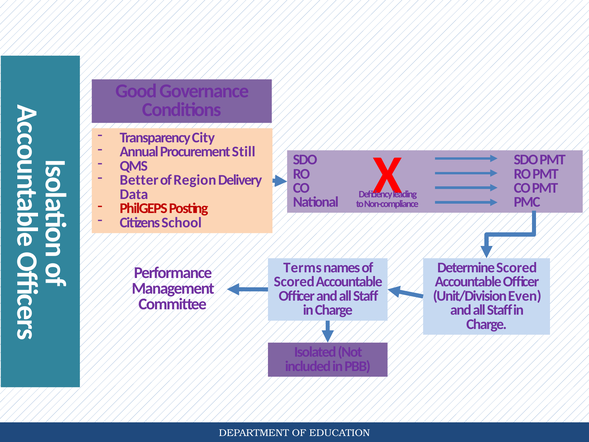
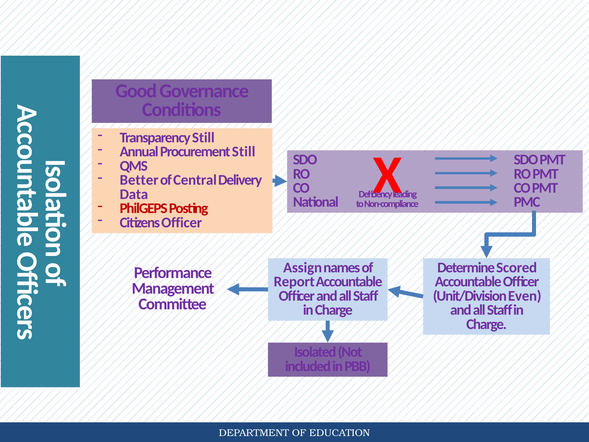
Transparency City: City -> Still
Region: Region -> Central
Citizens School: School -> Officer
Terms: Terms -> Assign
Scored at (294, 282): Scored -> Report
